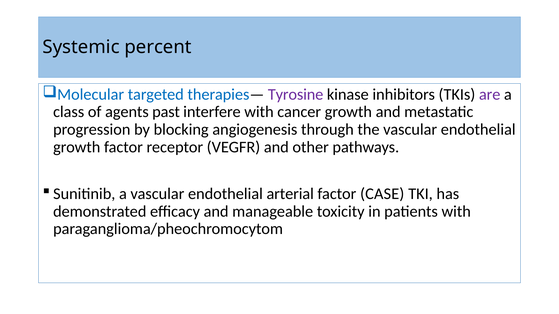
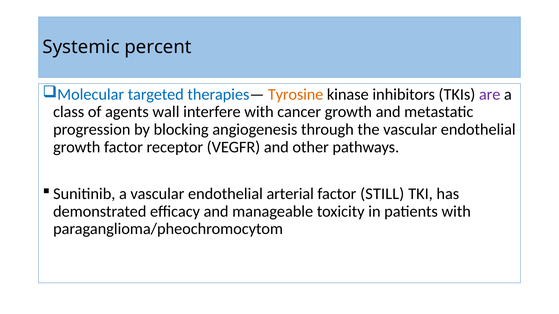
Tyrosine colour: purple -> orange
past: past -> wall
CASE: CASE -> STILL
